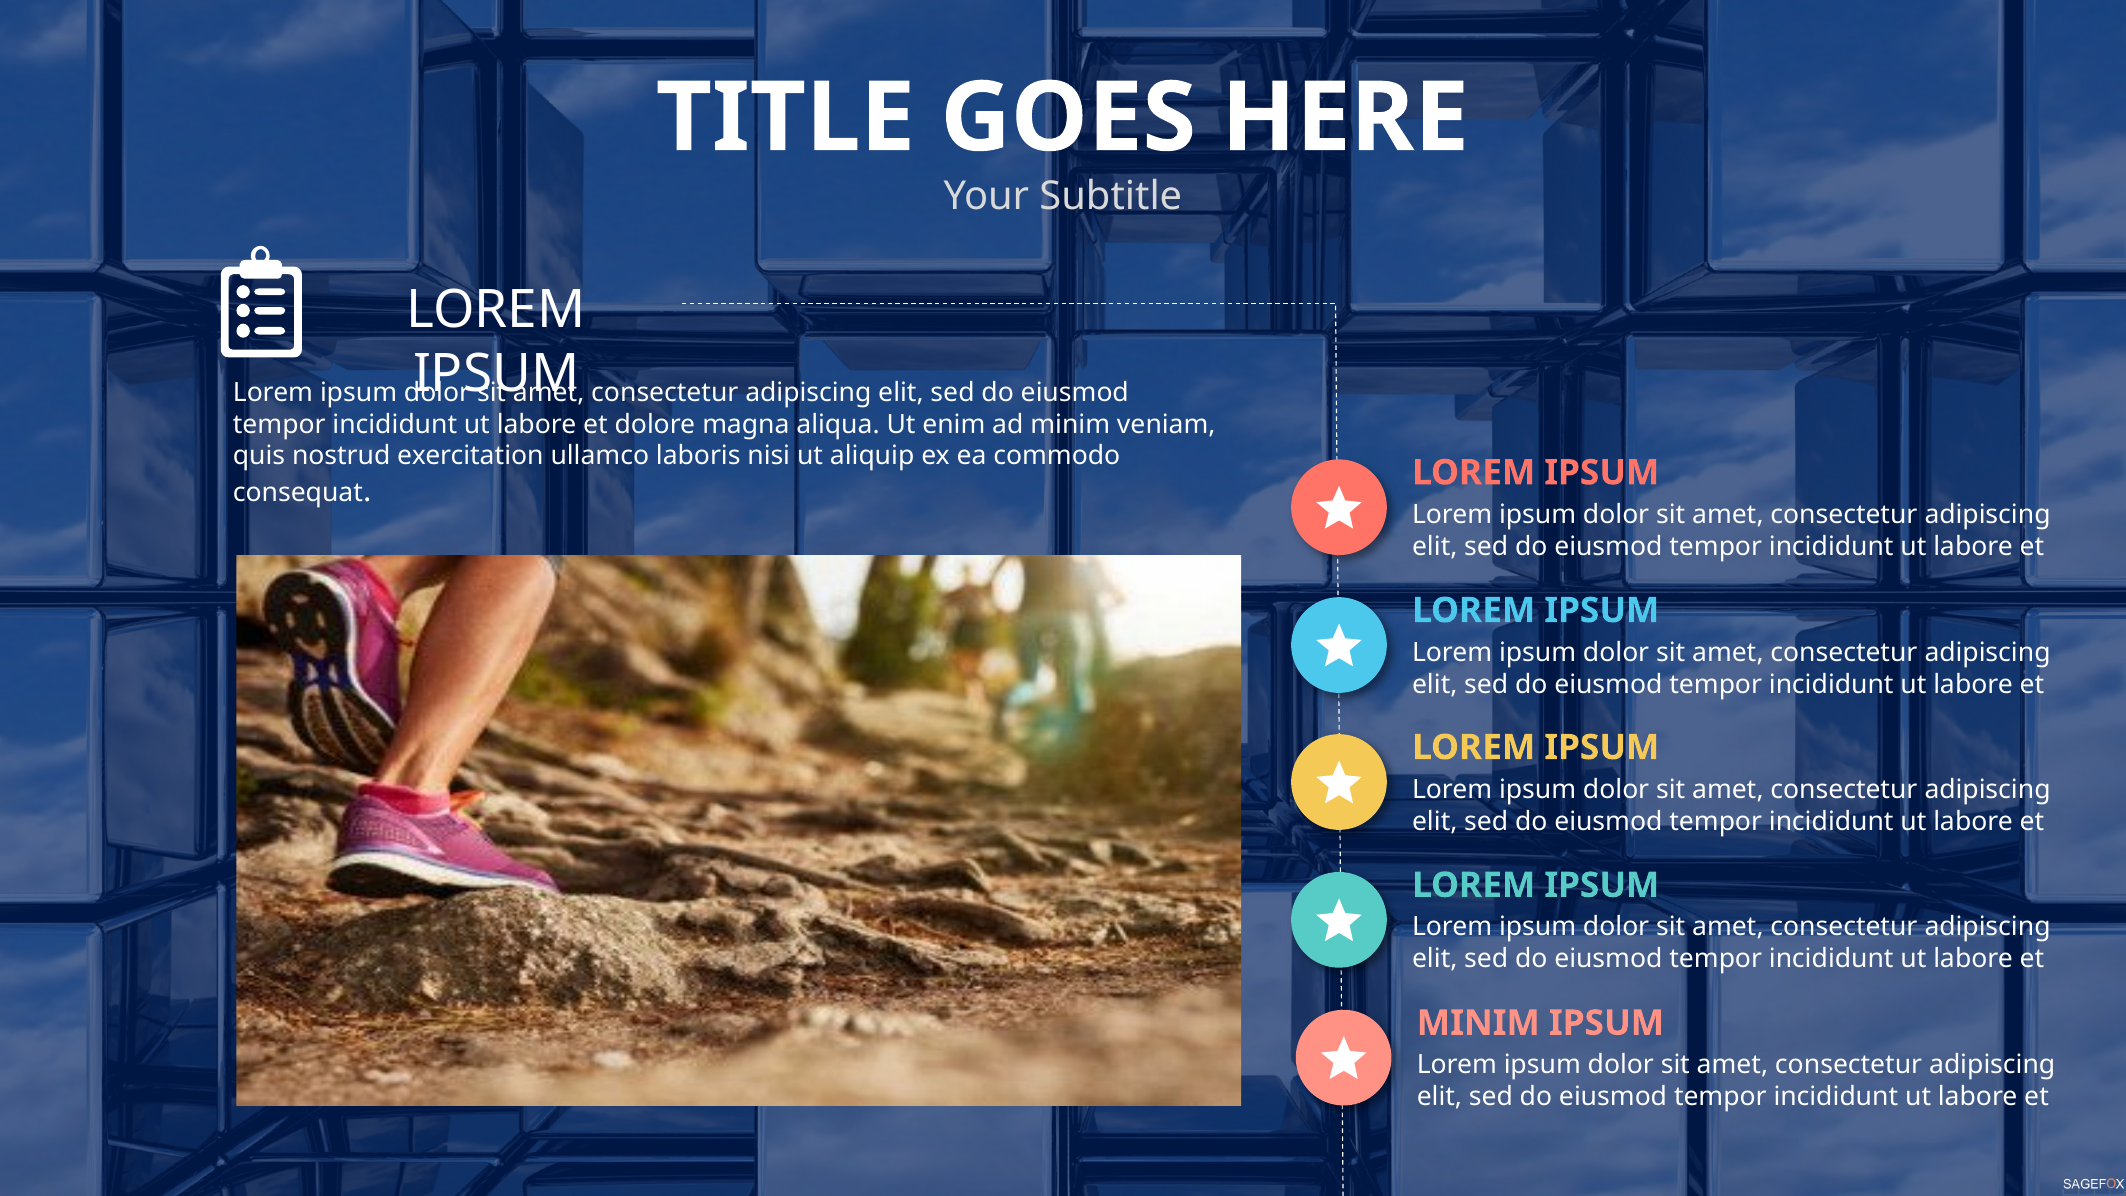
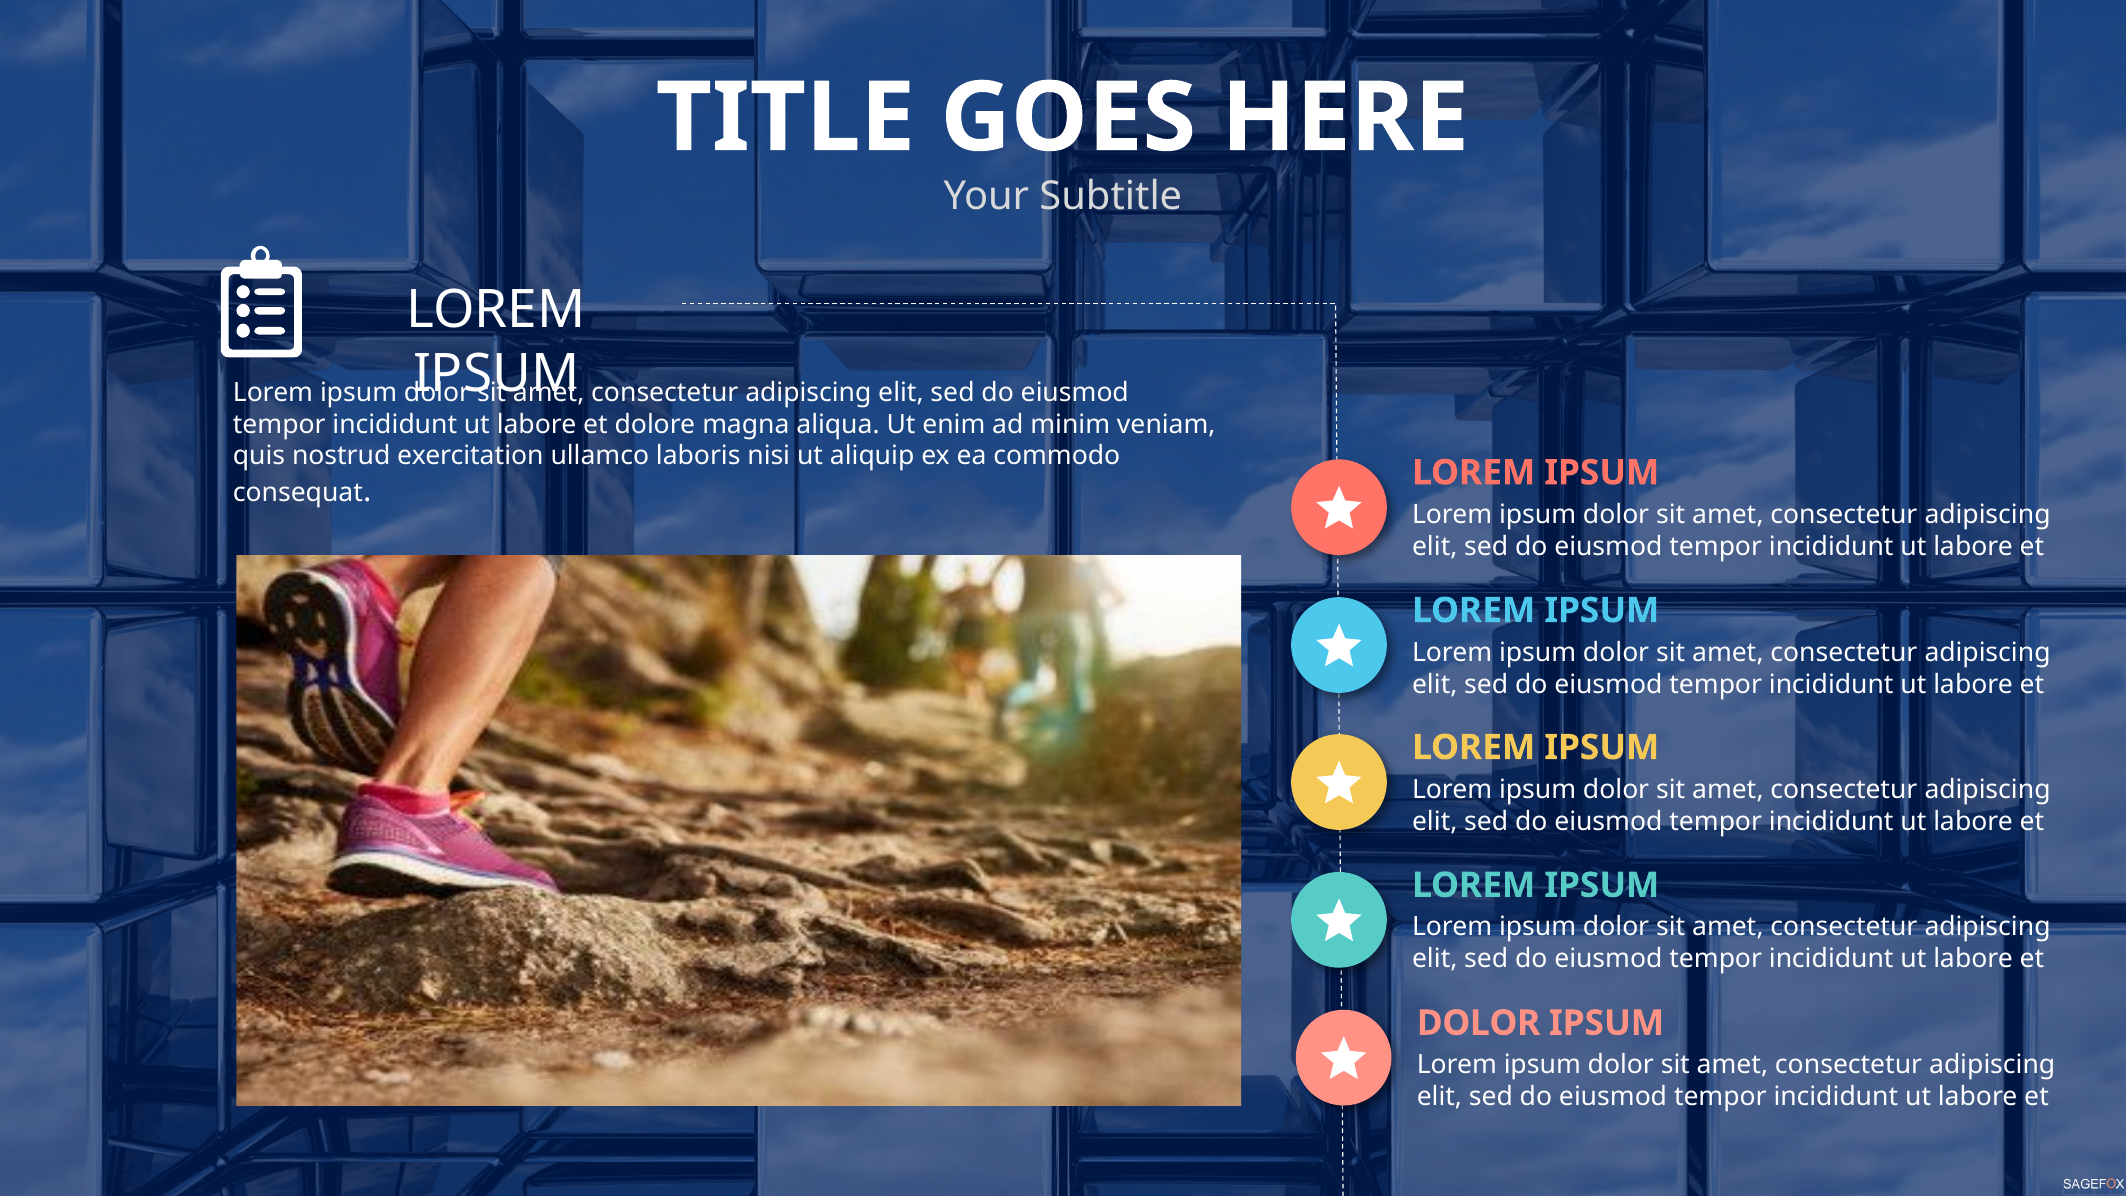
MINIM at (1478, 1023): MINIM -> DOLOR
